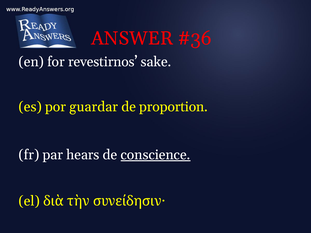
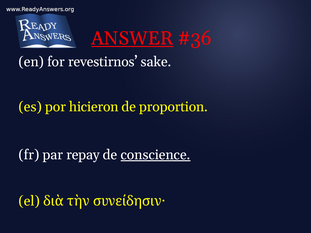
ANSWER underline: none -> present
guardar: guardar -> hicieron
hears: hears -> repay
